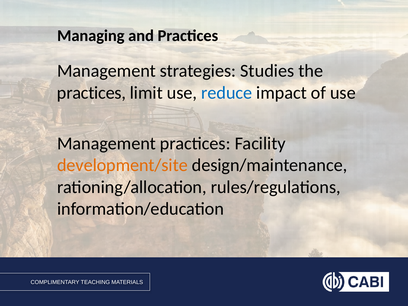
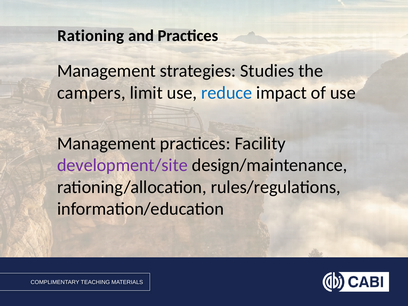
Managing: Managing -> Rationing
practices at (92, 93): practices -> campers
development/site colour: orange -> purple
